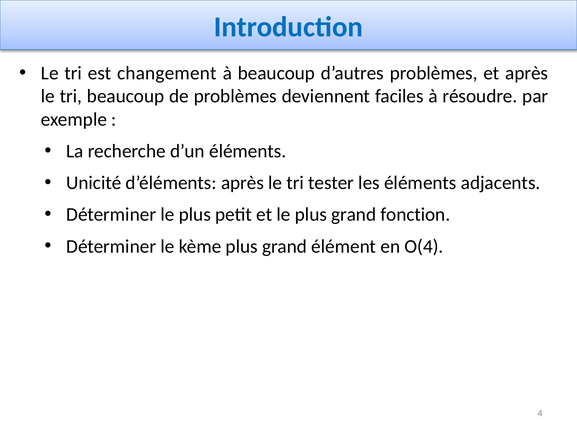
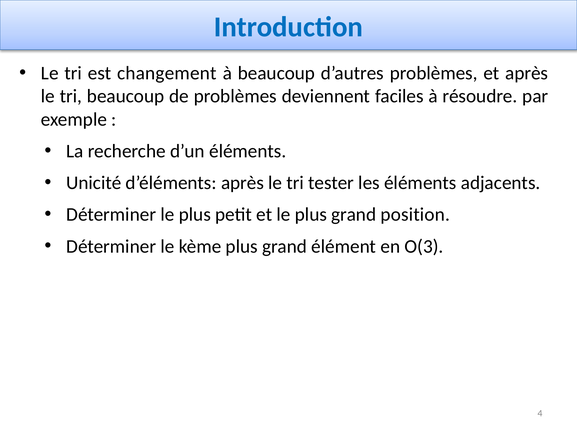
fonction: fonction -> position
O(4: O(4 -> O(3
